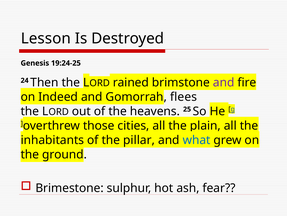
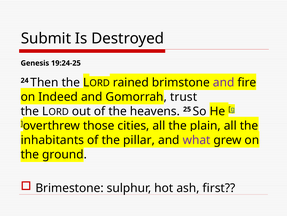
Lesson: Lesson -> Submit
flees: flees -> trust
what colour: blue -> purple
fear: fear -> first
